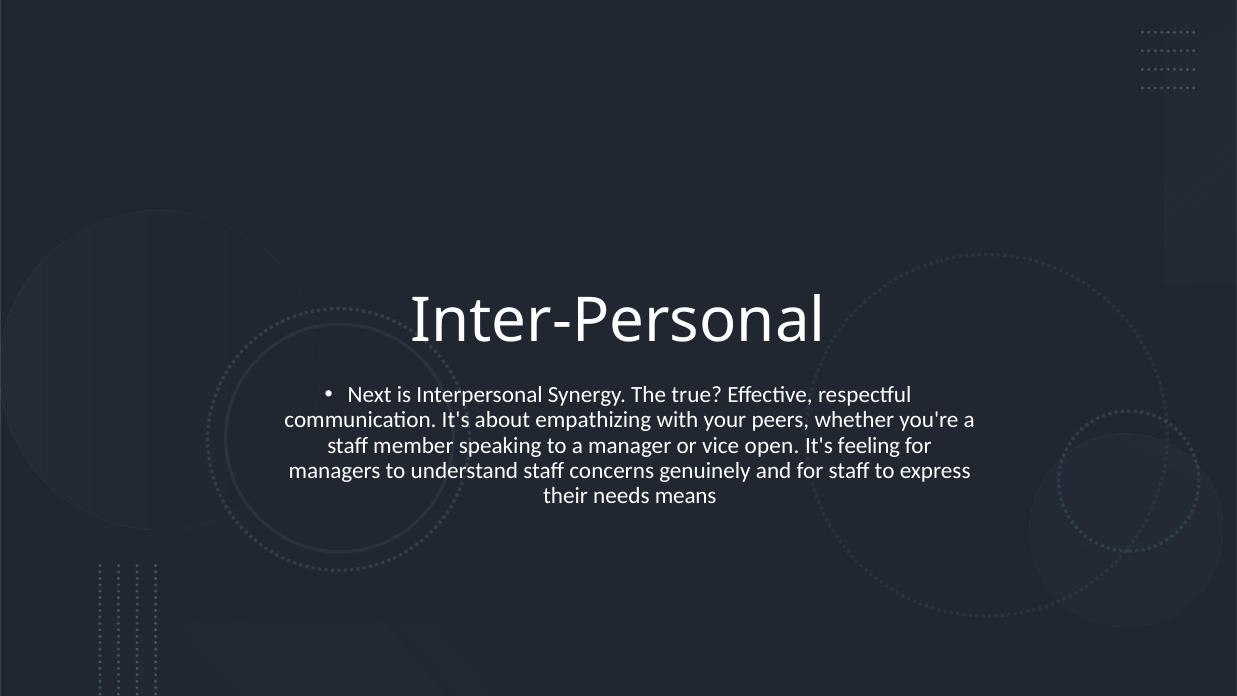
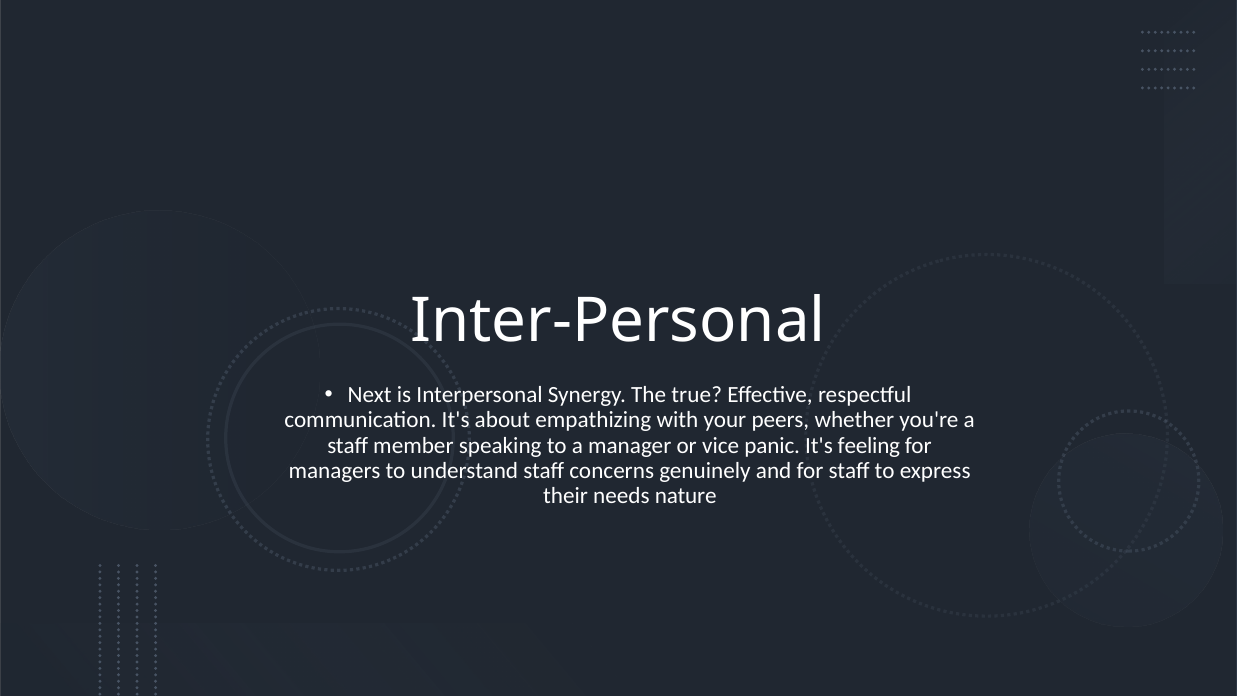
open: open -> panic
means: means -> nature
